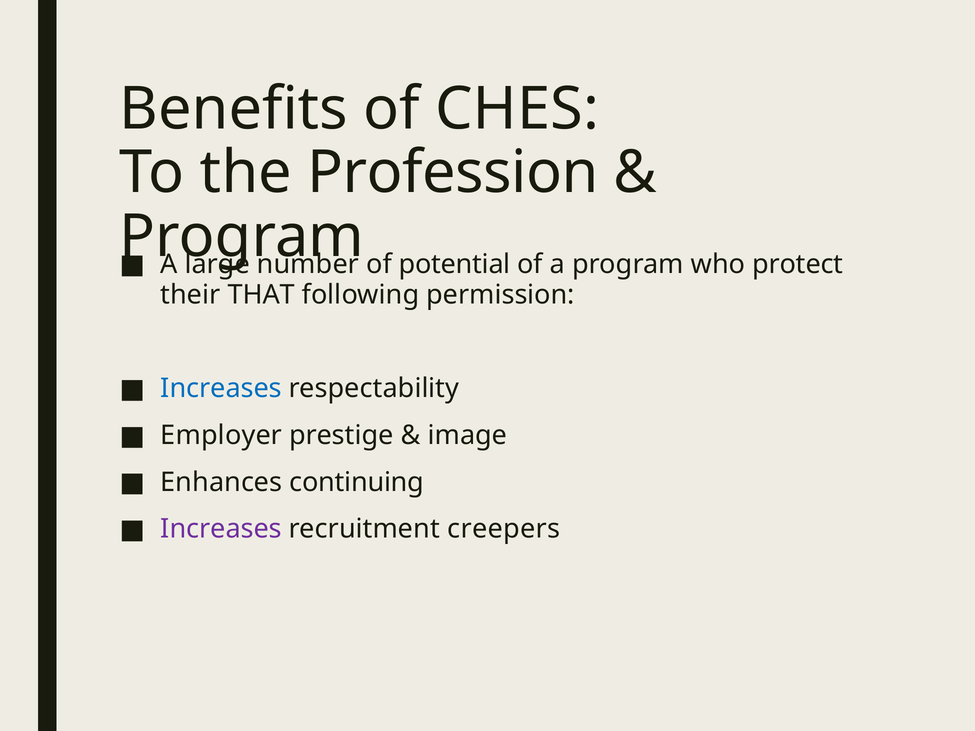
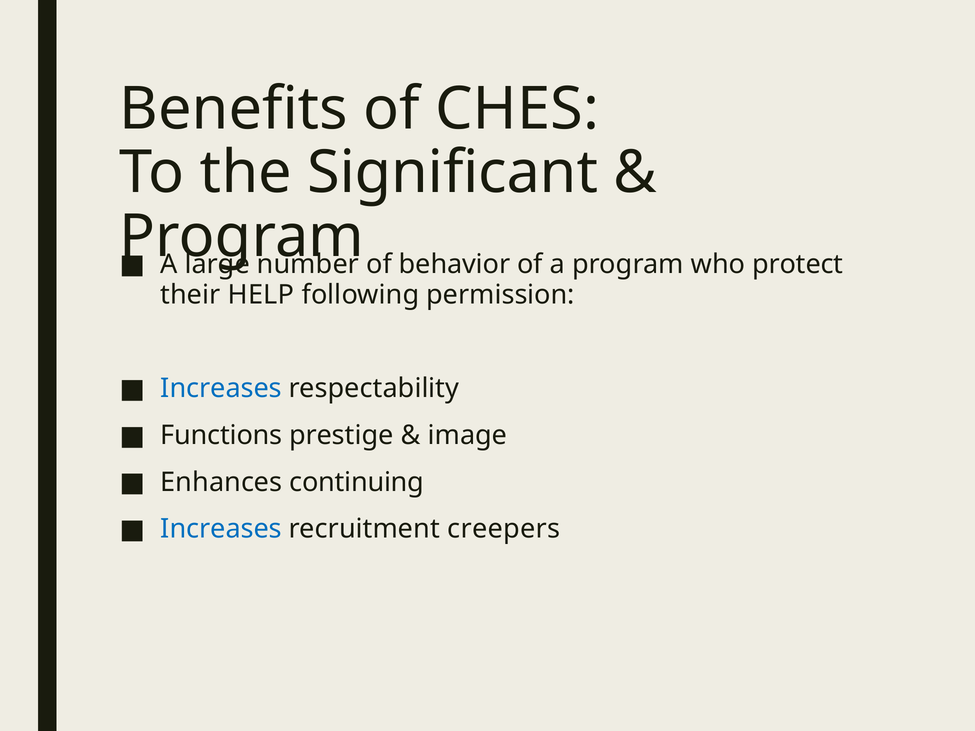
Profession: Profession -> Significant
potential: potential -> behavior
THAT: THAT -> HELP
Employer: Employer -> Functions
Increases at (221, 529) colour: purple -> blue
